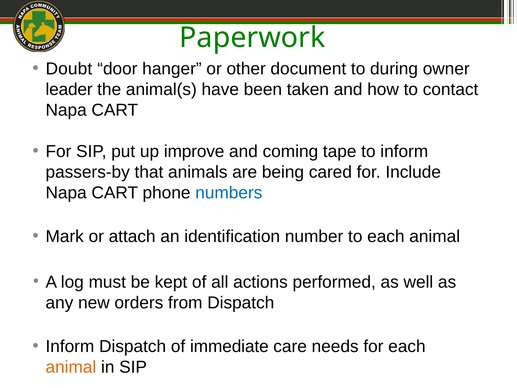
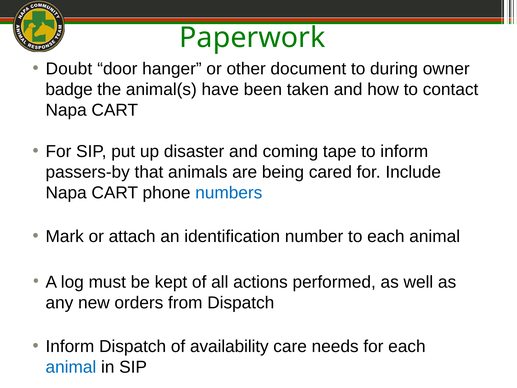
leader: leader -> badge
improve: improve -> disaster
immediate: immediate -> availability
animal at (71, 367) colour: orange -> blue
